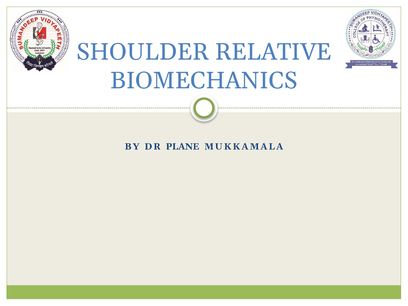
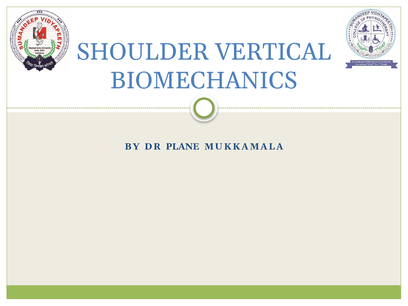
RELATIVE: RELATIVE -> VERTICAL
